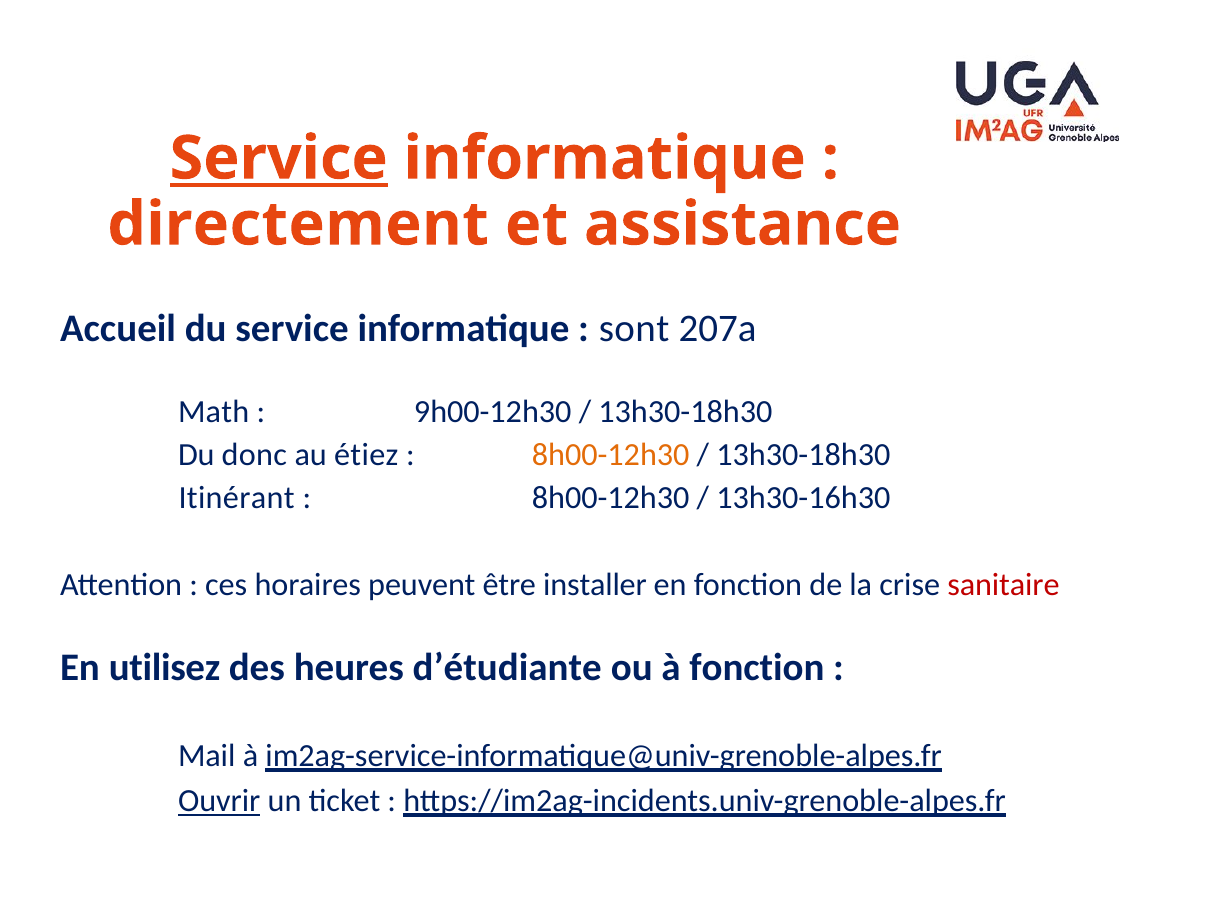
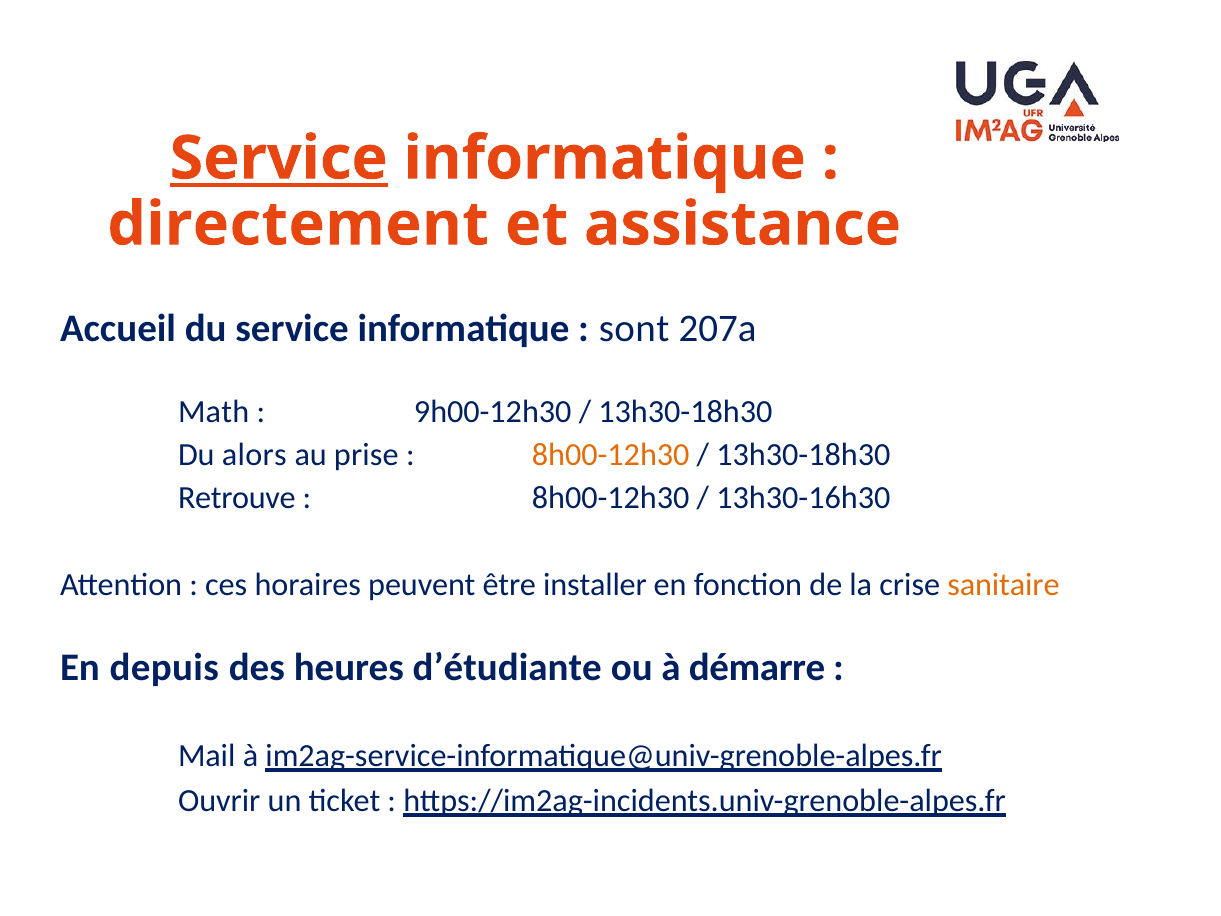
donc: donc -> alors
étiez: étiez -> prise
Itinérant: Itinérant -> Retrouve
sanitaire colour: red -> orange
utilisez: utilisez -> depuis
à fonction: fonction -> démarre
Ouvrir underline: present -> none
